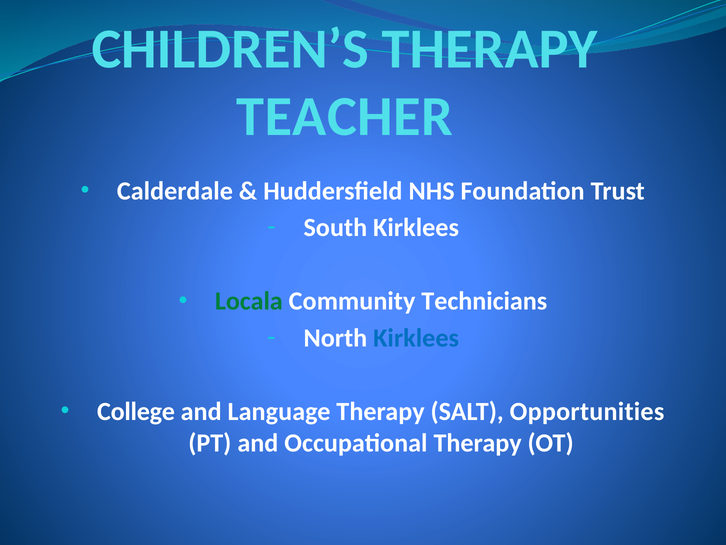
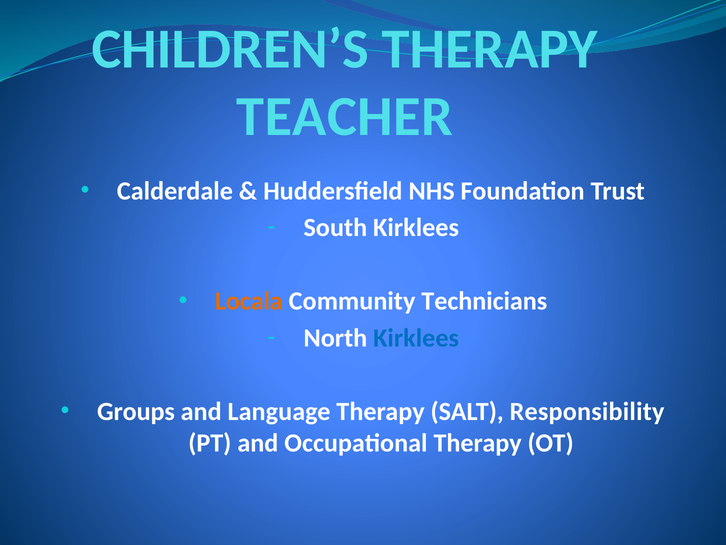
Locala colour: green -> orange
College: College -> Groups
Opportunities: Opportunities -> Responsibility
